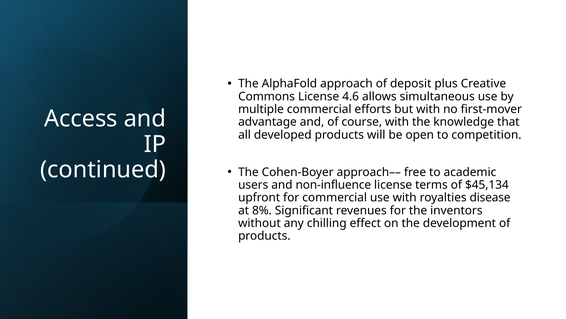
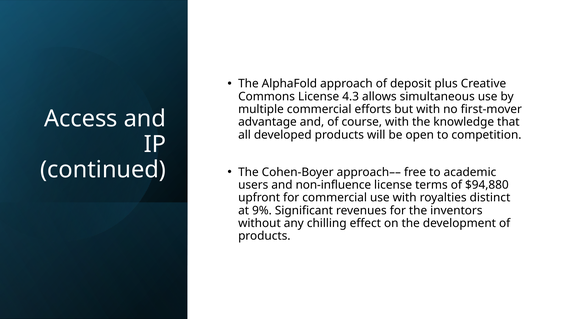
4.6: 4.6 -> 4.3
$45,134: $45,134 -> $94,880
disease: disease -> distinct
8%: 8% -> 9%
